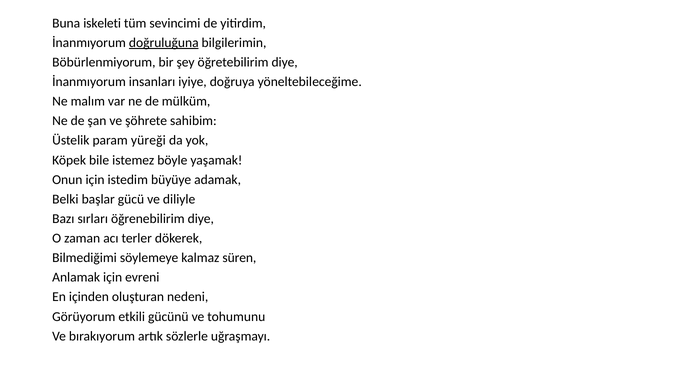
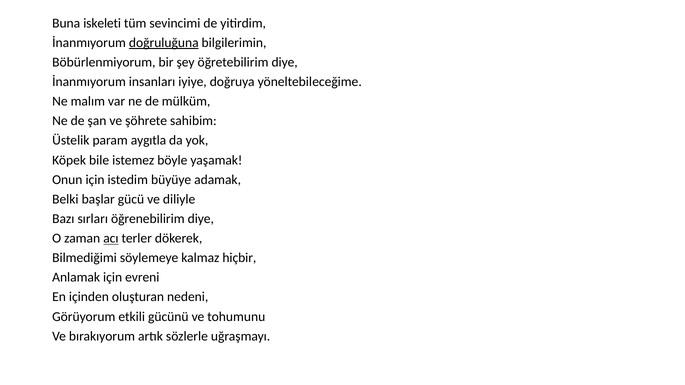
yüreği: yüreği -> aygıtla
acı underline: none -> present
süren: süren -> hiçbir
